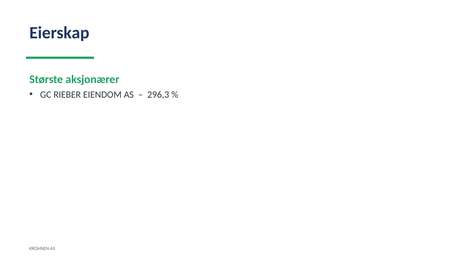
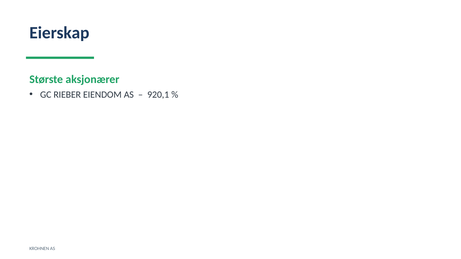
296,3: 296,3 -> 920,1
